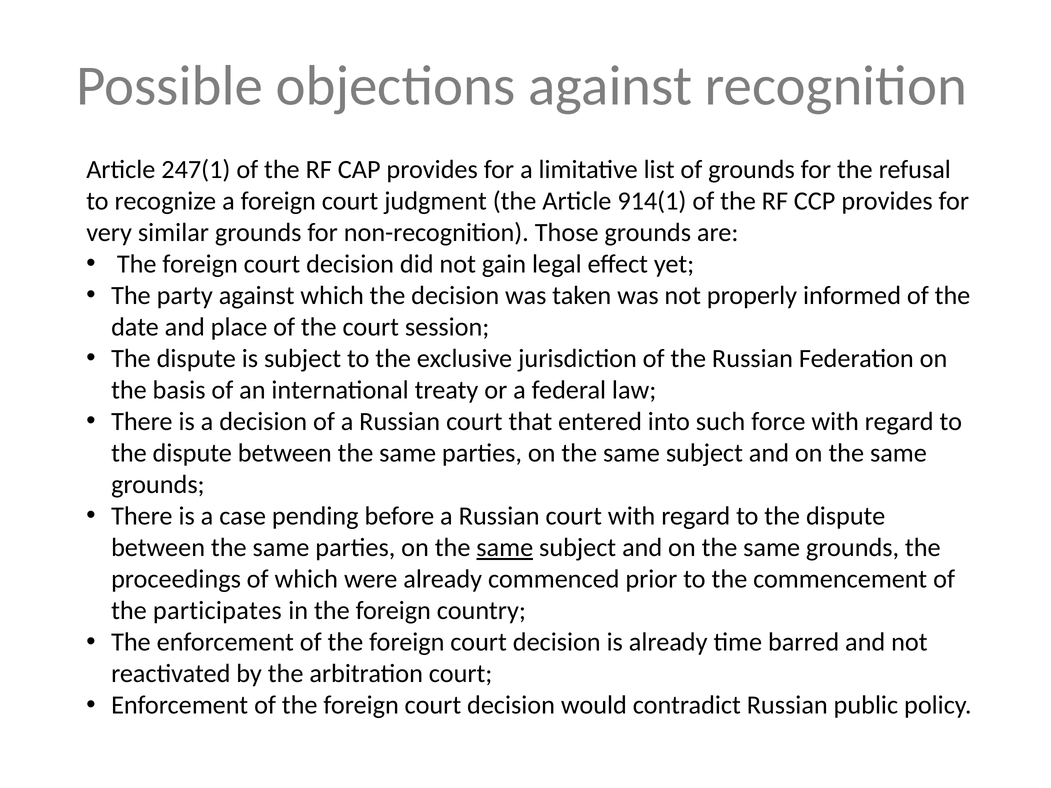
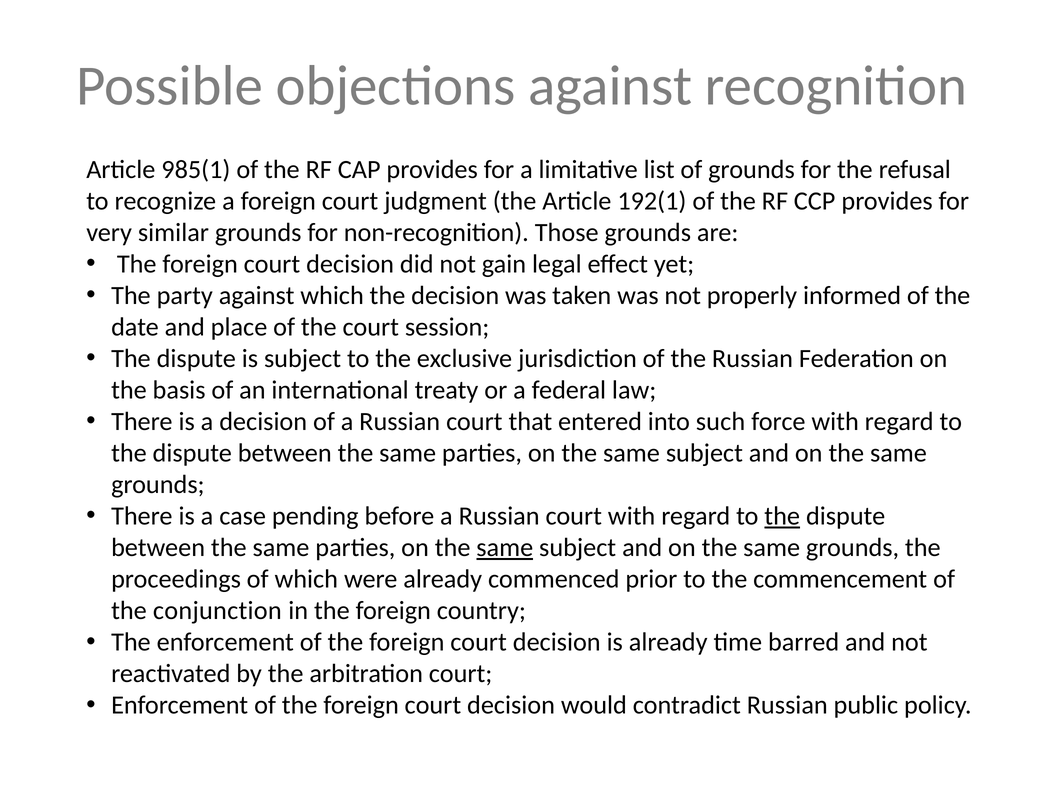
247(1: 247(1 -> 985(1
914(1: 914(1 -> 192(1
the at (782, 516) underline: none -> present
participates: participates -> conjunction
